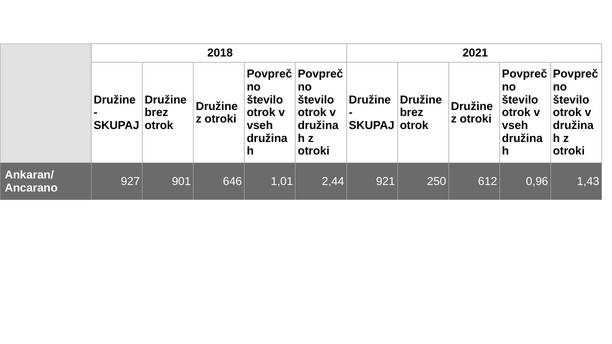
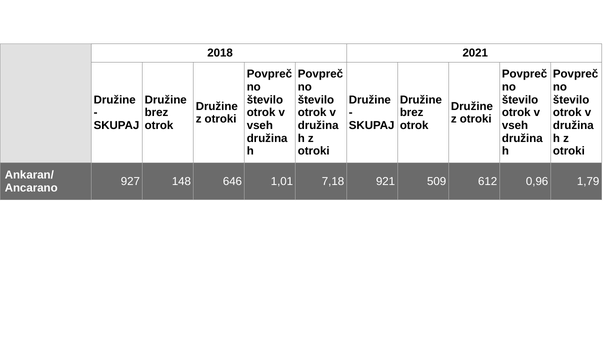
901: 901 -> 148
2,44: 2,44 -> 7,18
250: 250 -> 509
1,43: 1,43 -> 1,79
